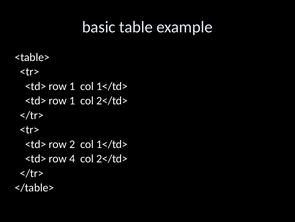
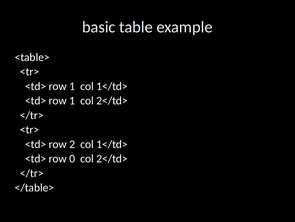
4: 4 -> 0
